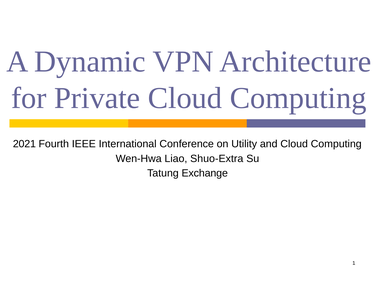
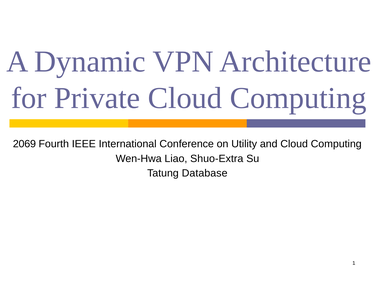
2021: 2021 -> 2069
Exchange: Exchange -> Database
